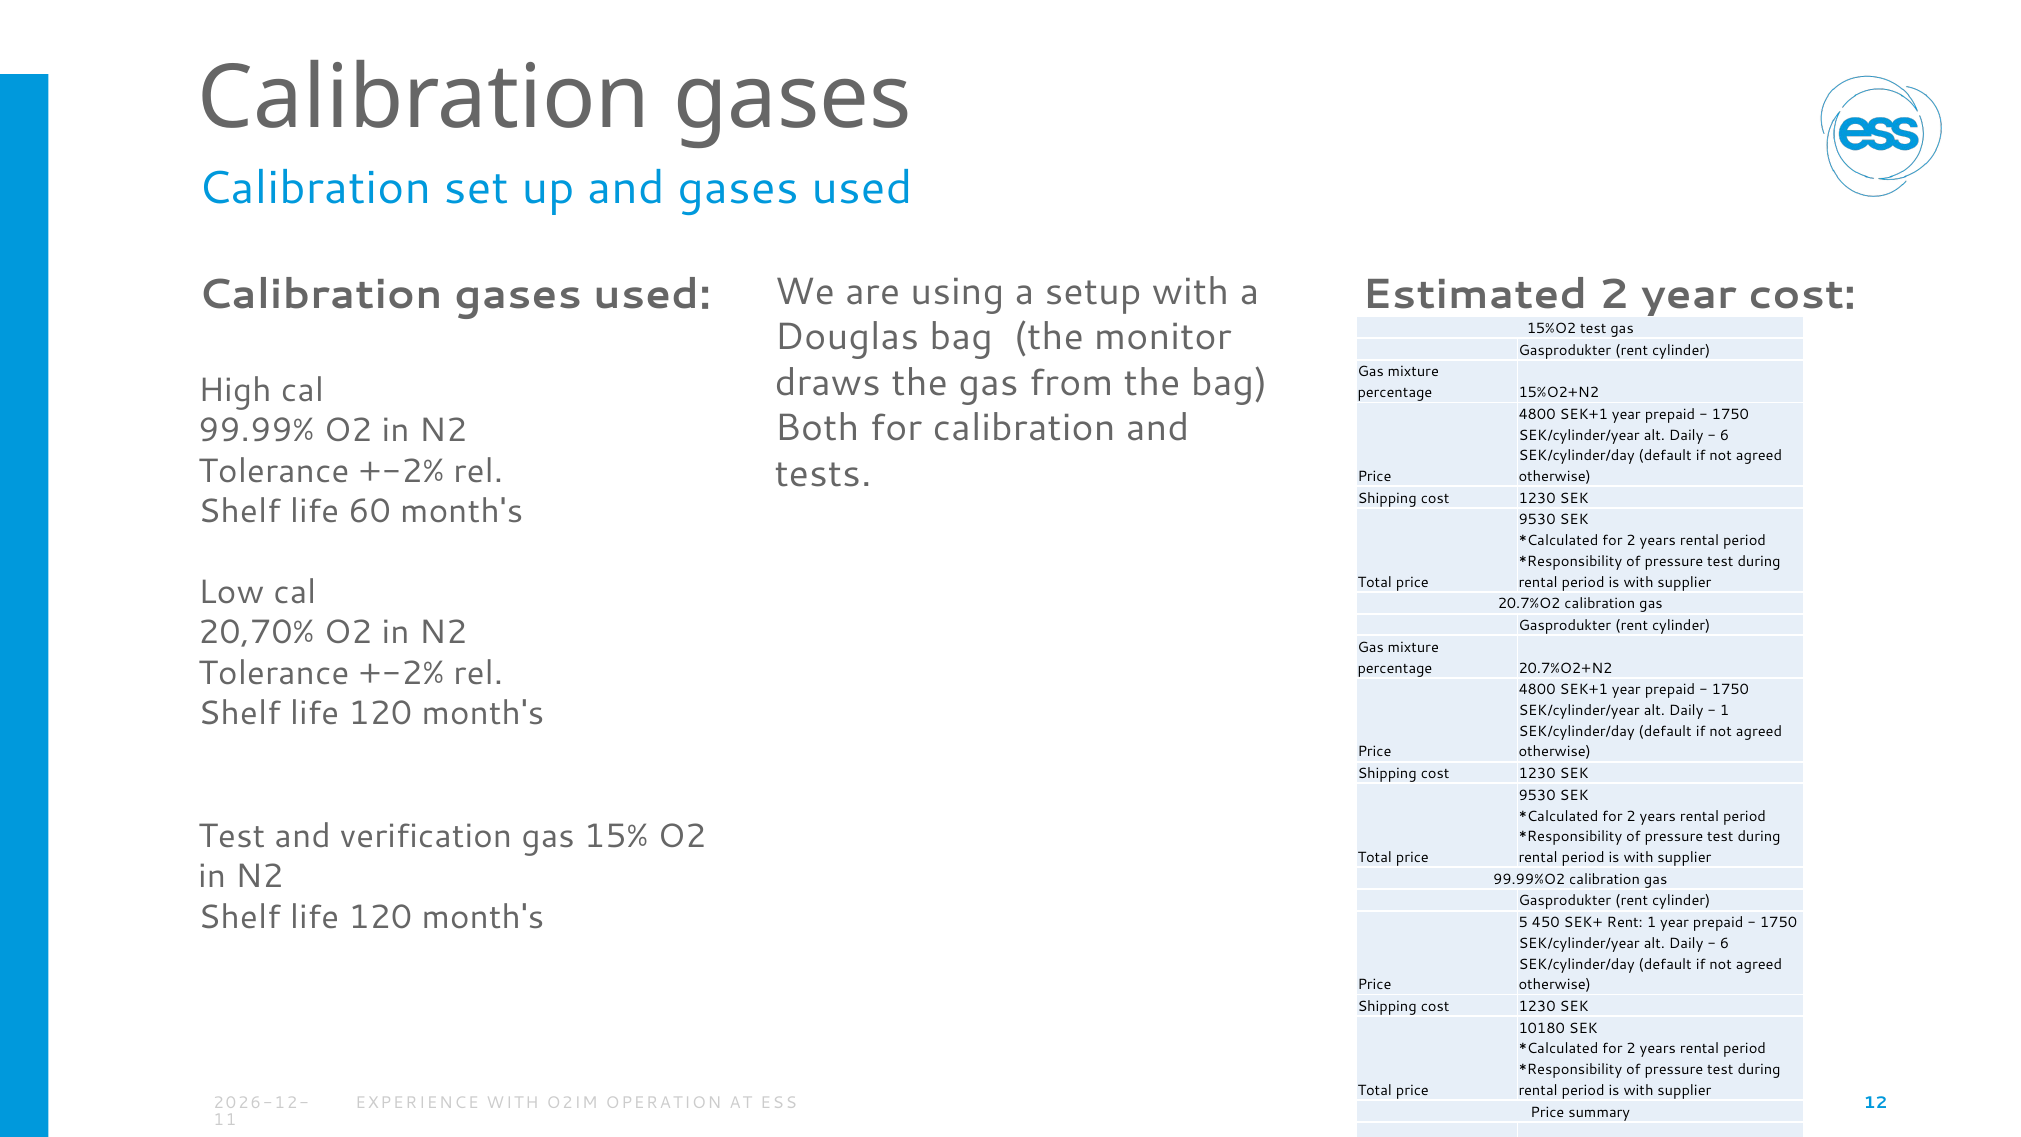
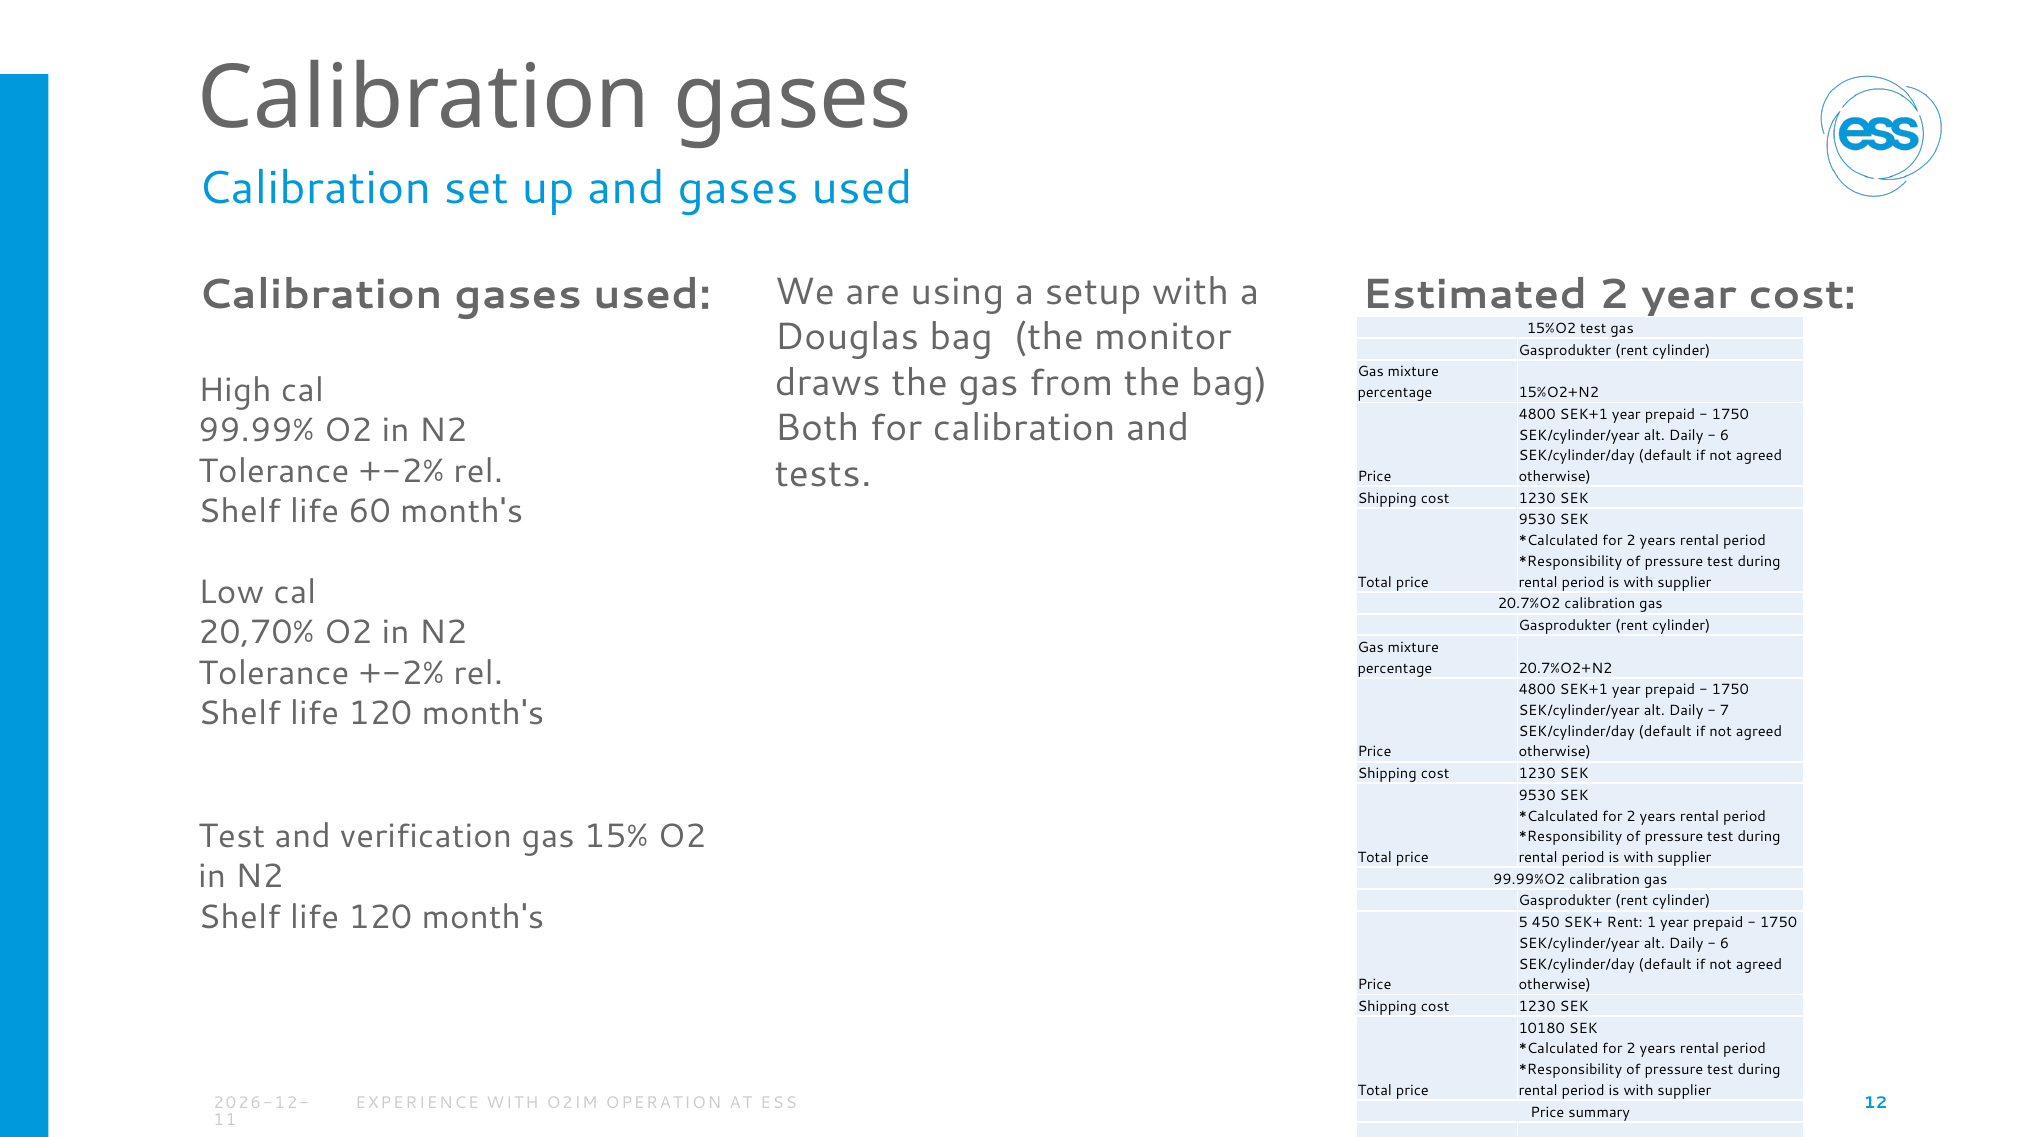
1 at (1725, 710): 1 -> 7
